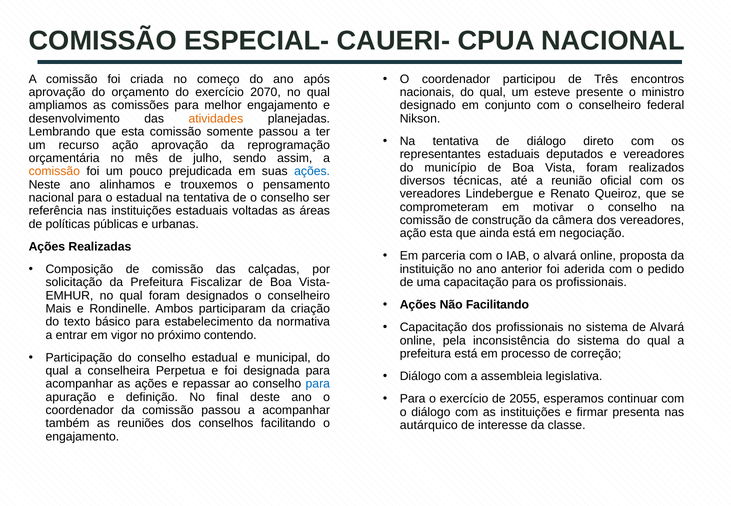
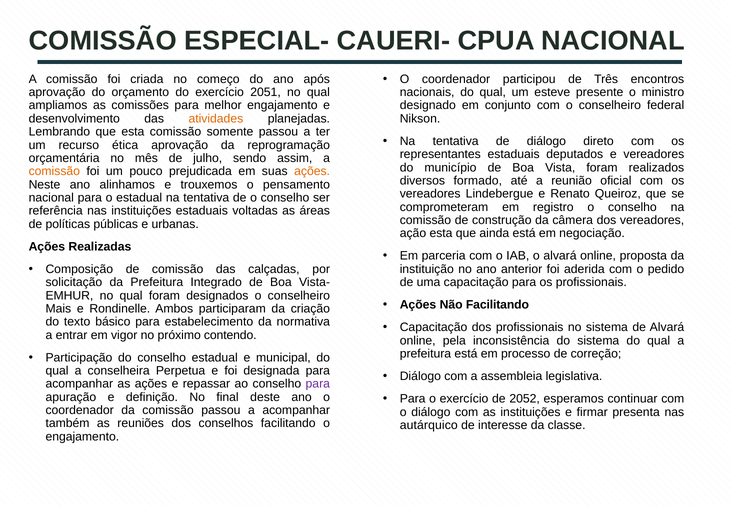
2070: 2070 -> 2051
recurso ação: ação -> ética
ações at (312, 171) colour: blue -> orange
técnicas: técnicas -> formado
motivar: motivar -> registro
Fiscalizar: Fiscalizar -> Integrado
para at (318, 384) colour: blue -> purple
2055: 2055 -> 2052
